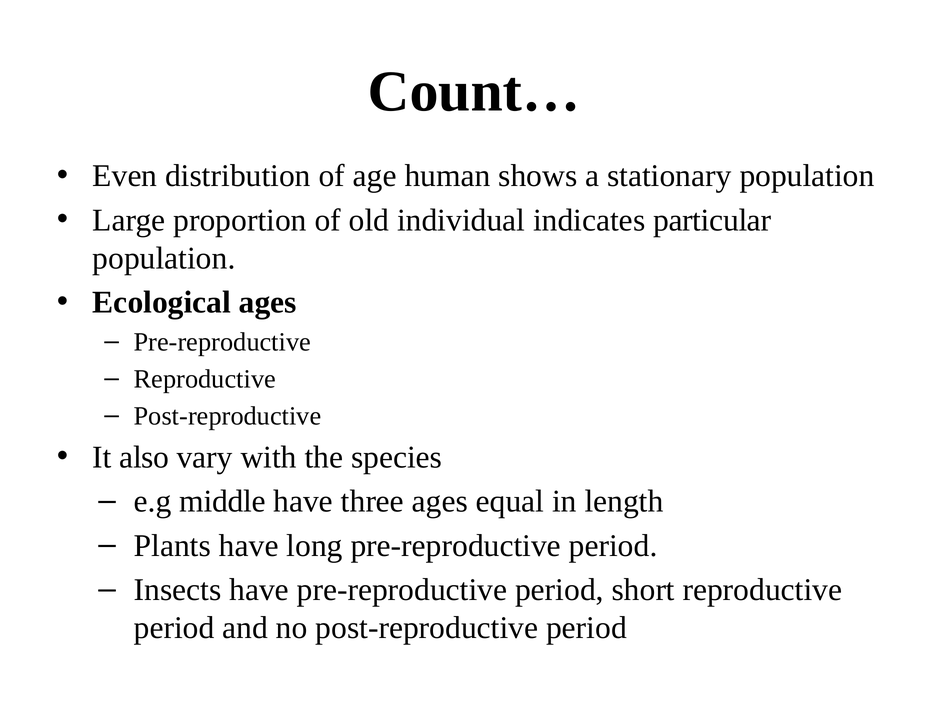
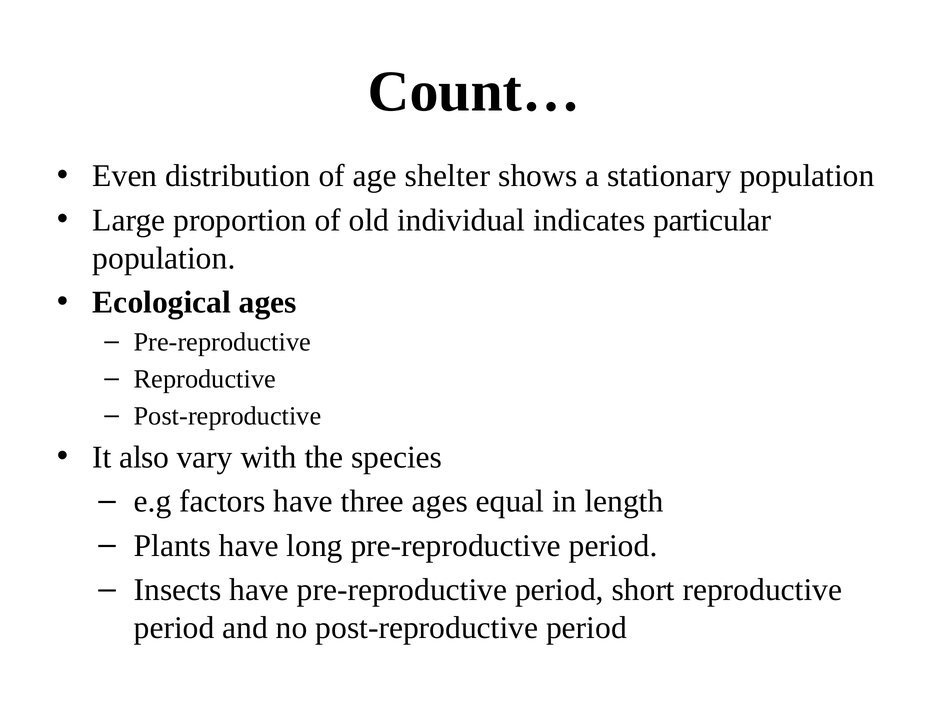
human: human -> shelter
middle: middle -> factors
